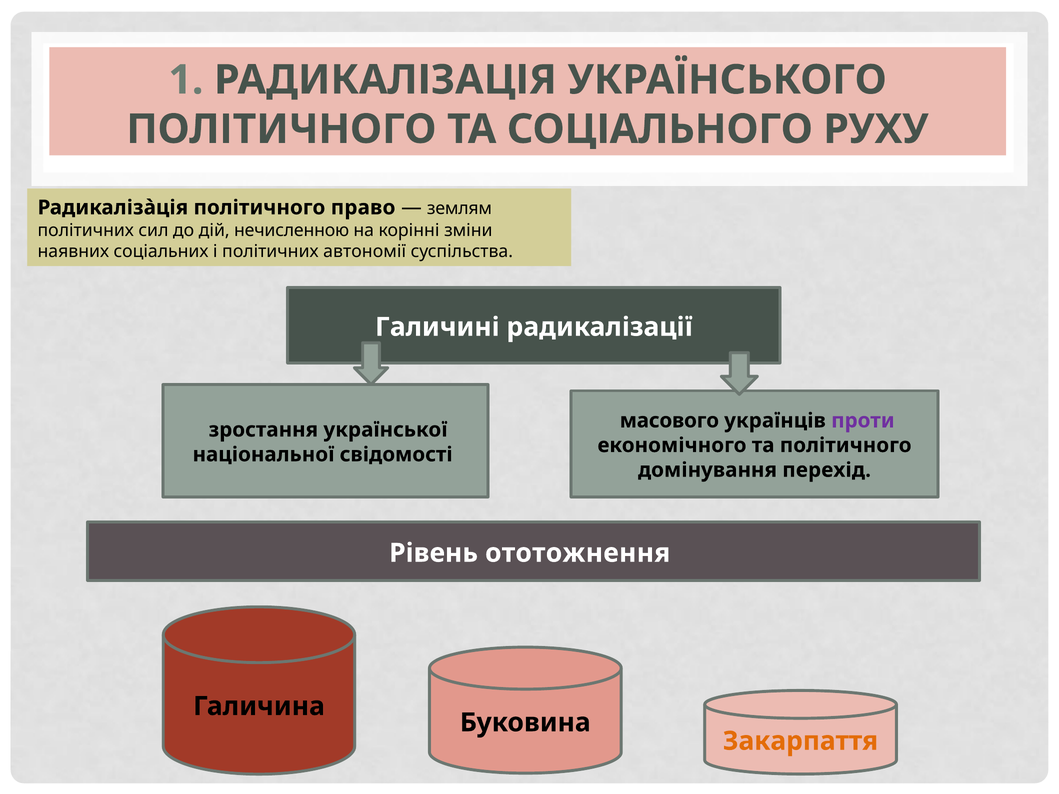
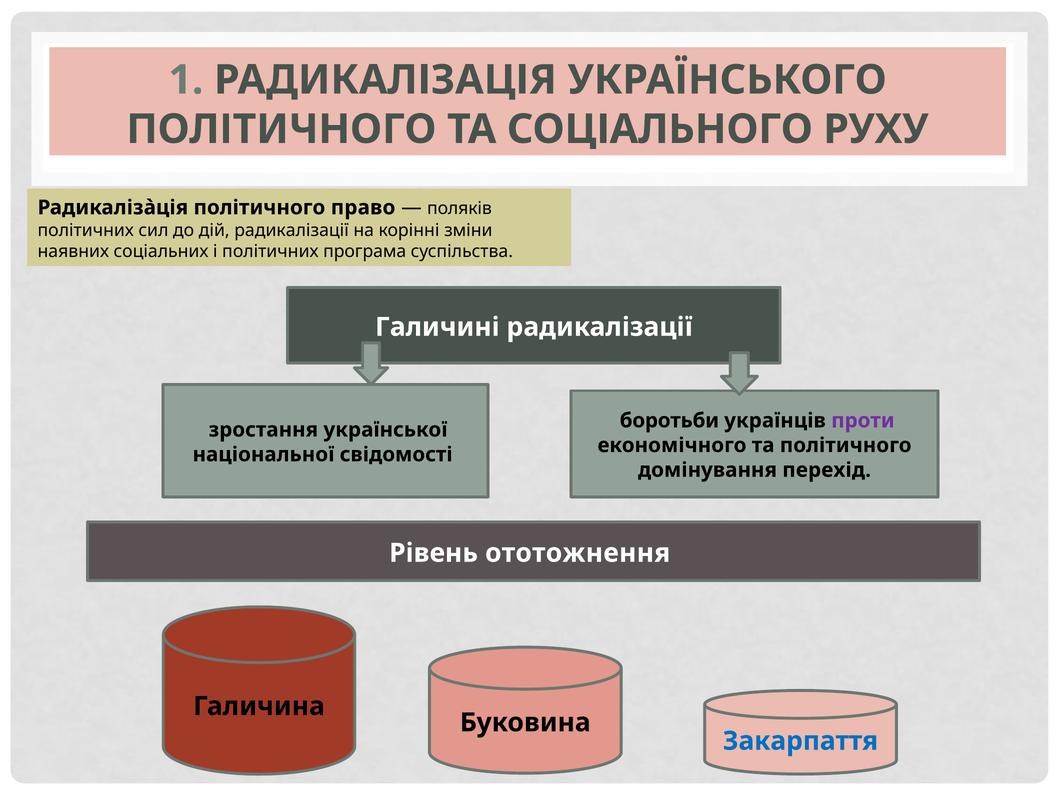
землям: землям -> поляків
дій нечисленною: нечисленною -> радикалізації
автономії: автономії -> програма
масового: масового -> боротьби
Закарпаття colour: orange -> blue
